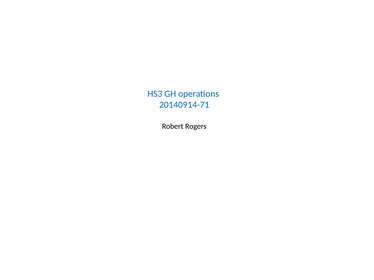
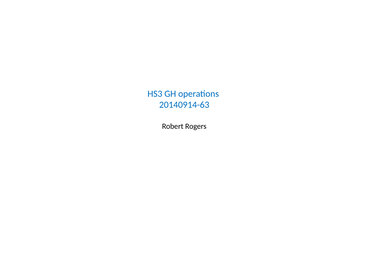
20140914-71: 20140914-71 -> 20140914-63
